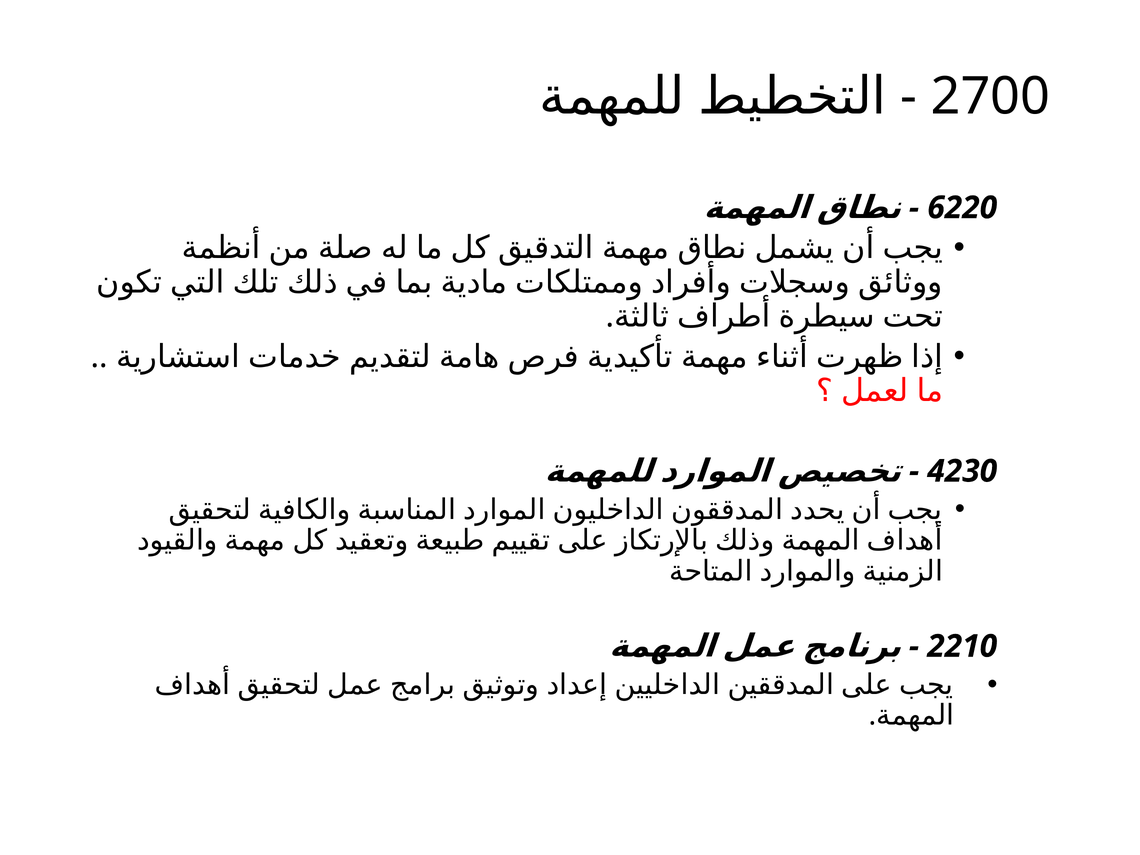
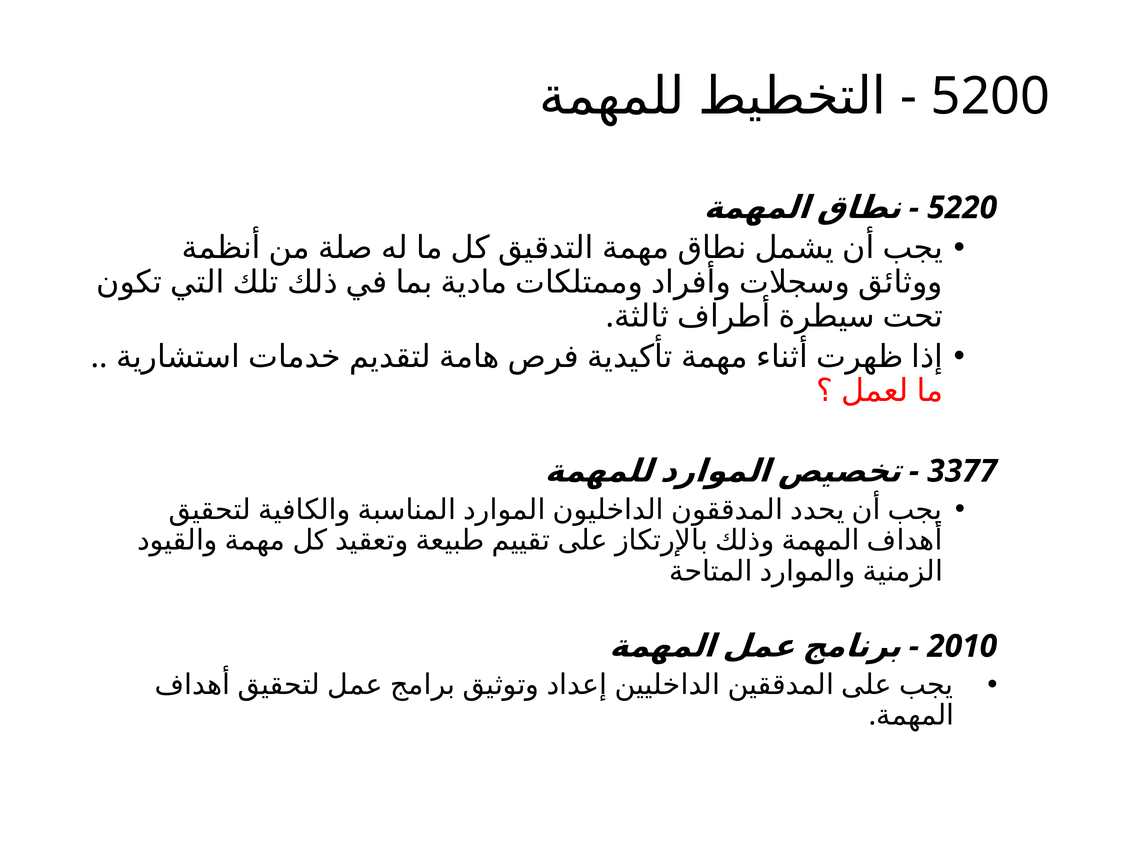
2700: 2700 -> 5200
6220: 6220 -> 5220
4230: 4230 -> 3377
2210: 2210 -> 2010
